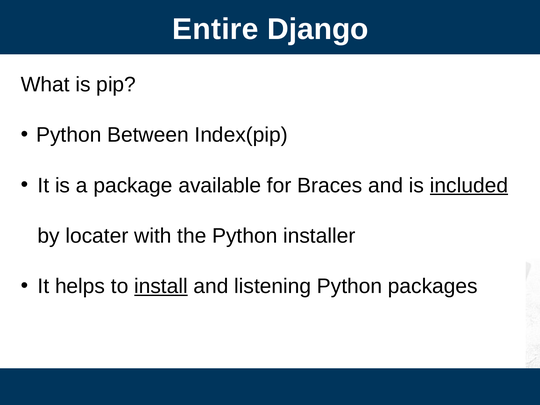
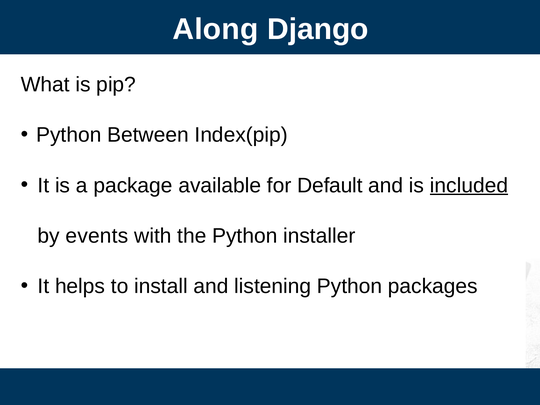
Entire: Entire -> Along
Braces: Braces -> Default
locater: locater -> events
install underline: present -> none
